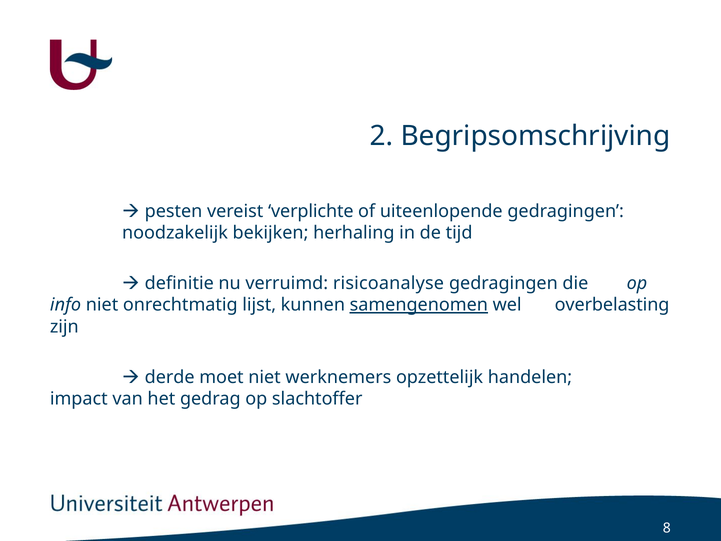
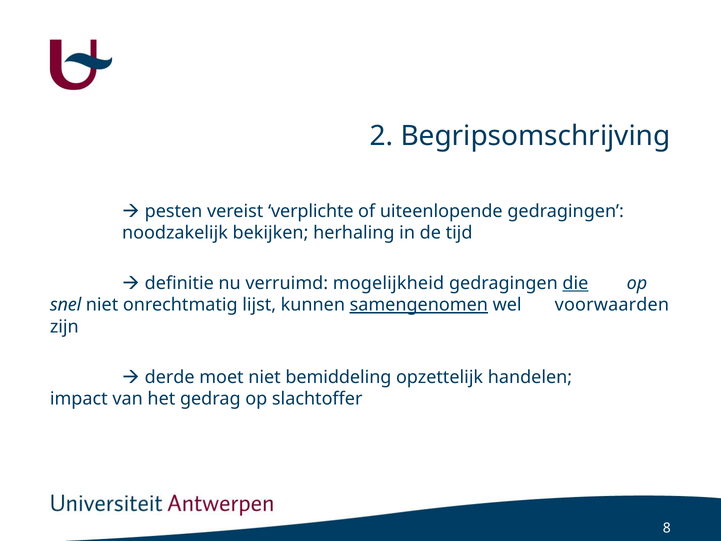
risicoanalyse: risicoanalyse -> mogelijkheid
die underline: none -> present
info: info -> snel
overbelasting: overbelasting -> voorwaarden
werknemers: werknemers -> bemiddeling
